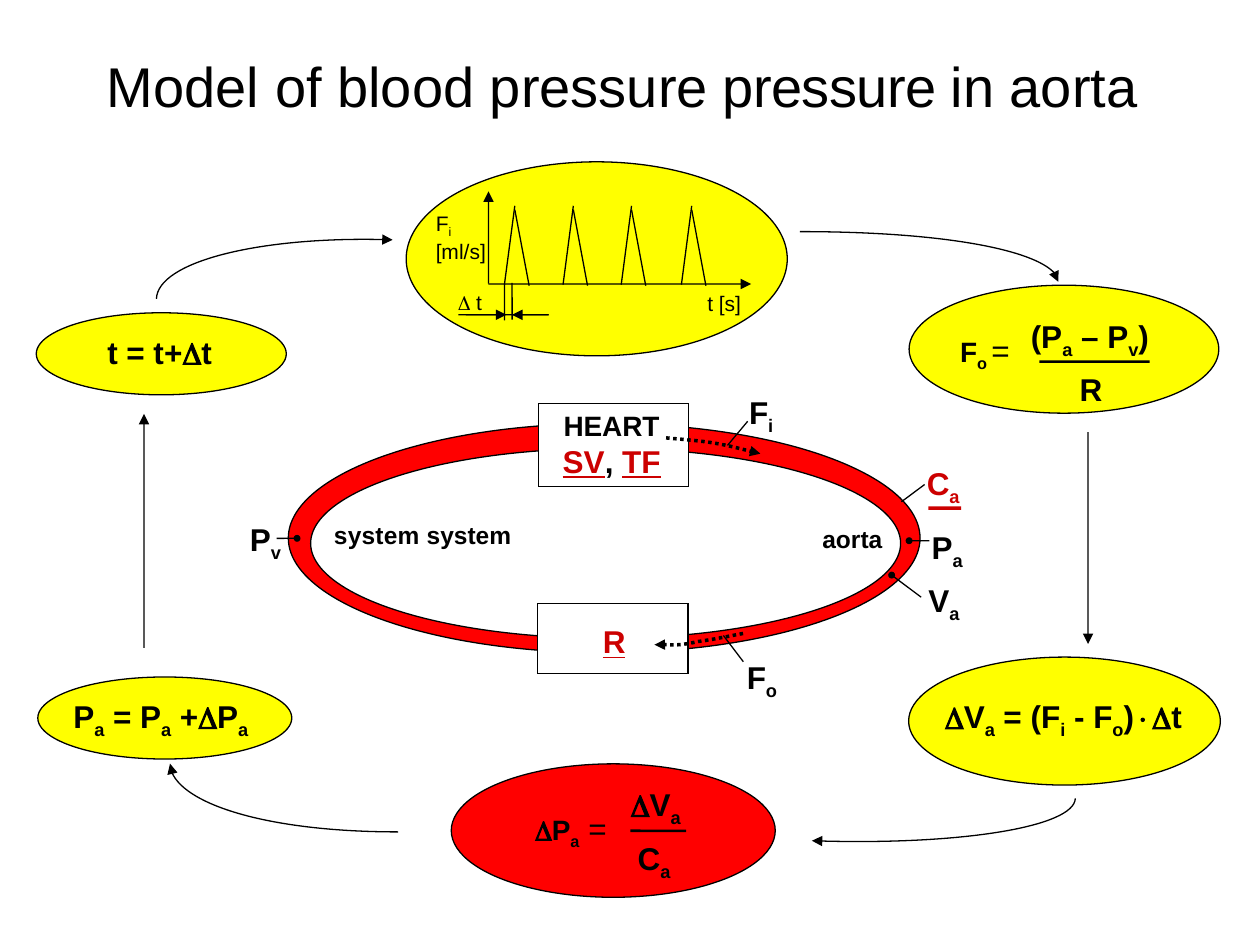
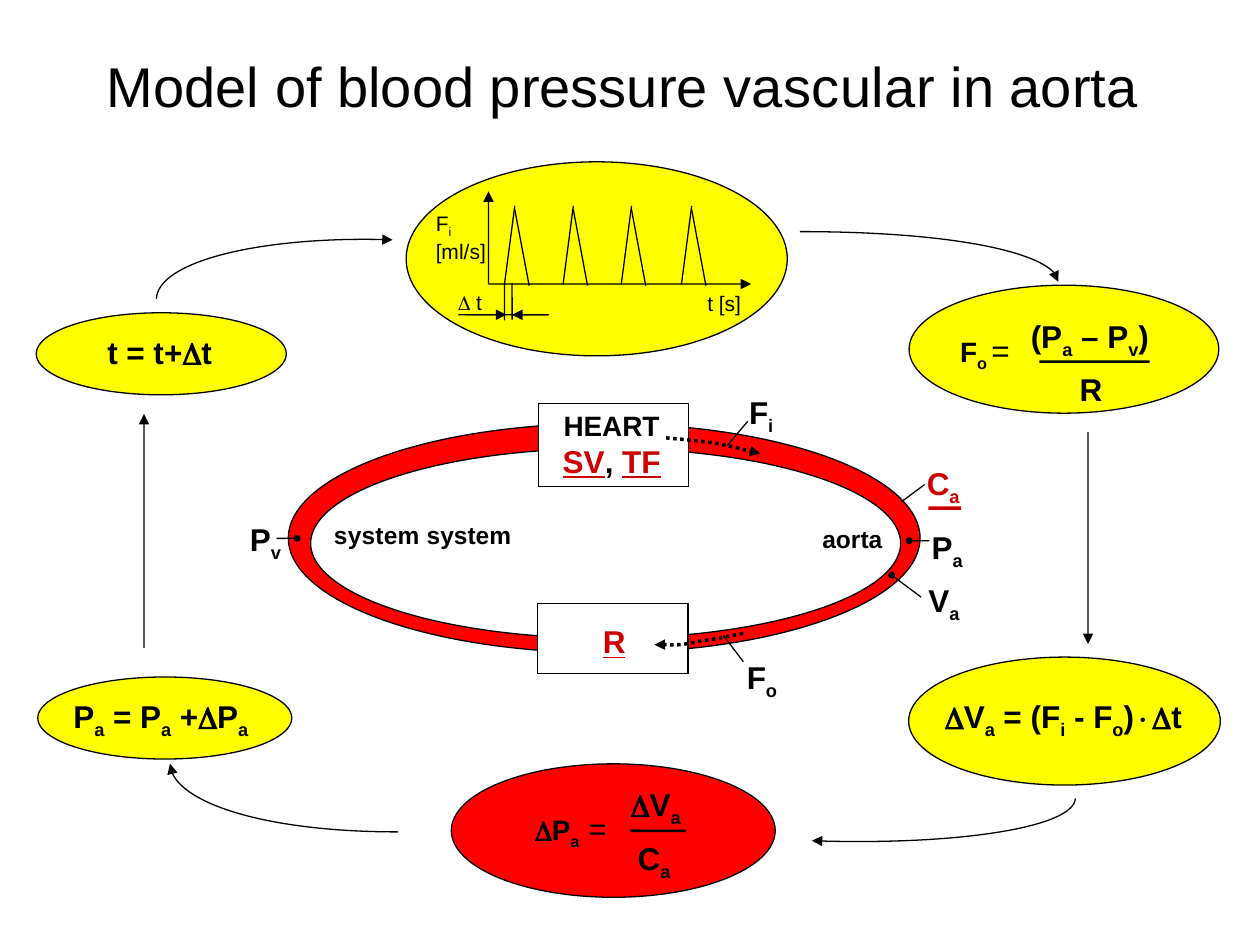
pressure pressure: pressure -> vascular
